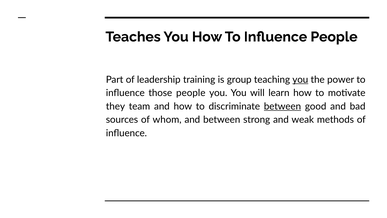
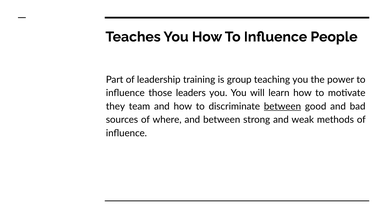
you at (300, 80) underline: present -> none
those people: people -> leaders
whom: whom -> where
